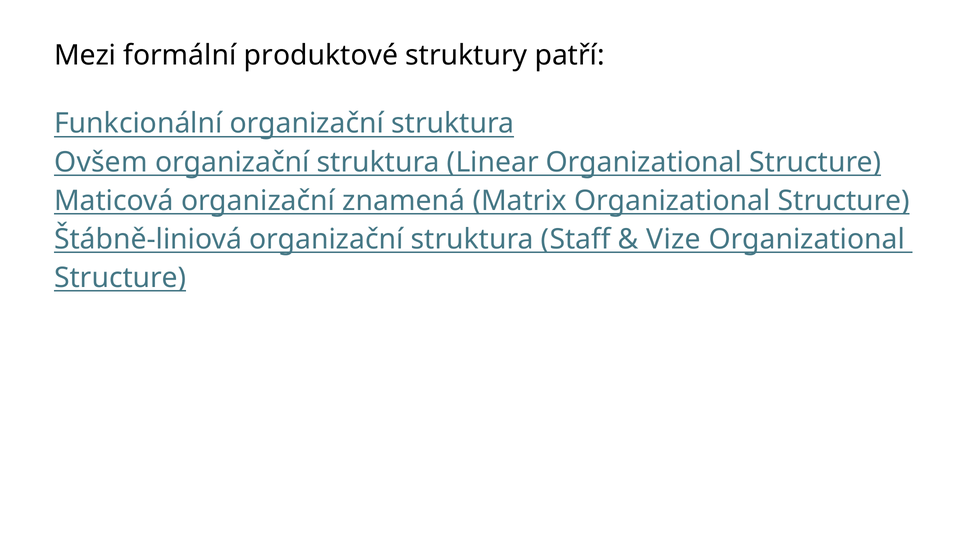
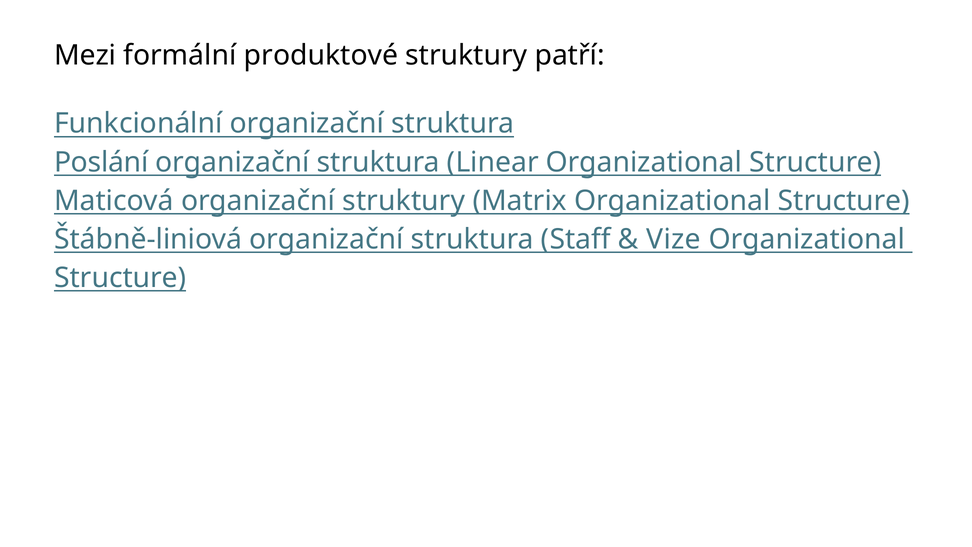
Ovšem: Ovšem -> Poslání
organizační znamená: znamená -> struktury
